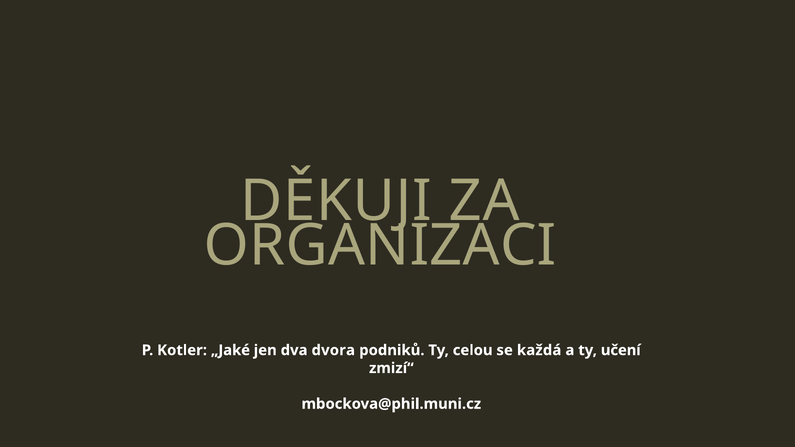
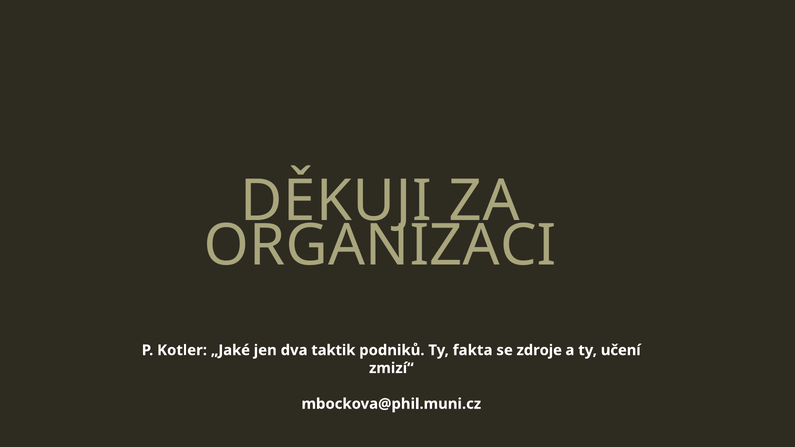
dvora: dvora -> taktik
celou: celou -> fakta
každá: každá -> zdroje
